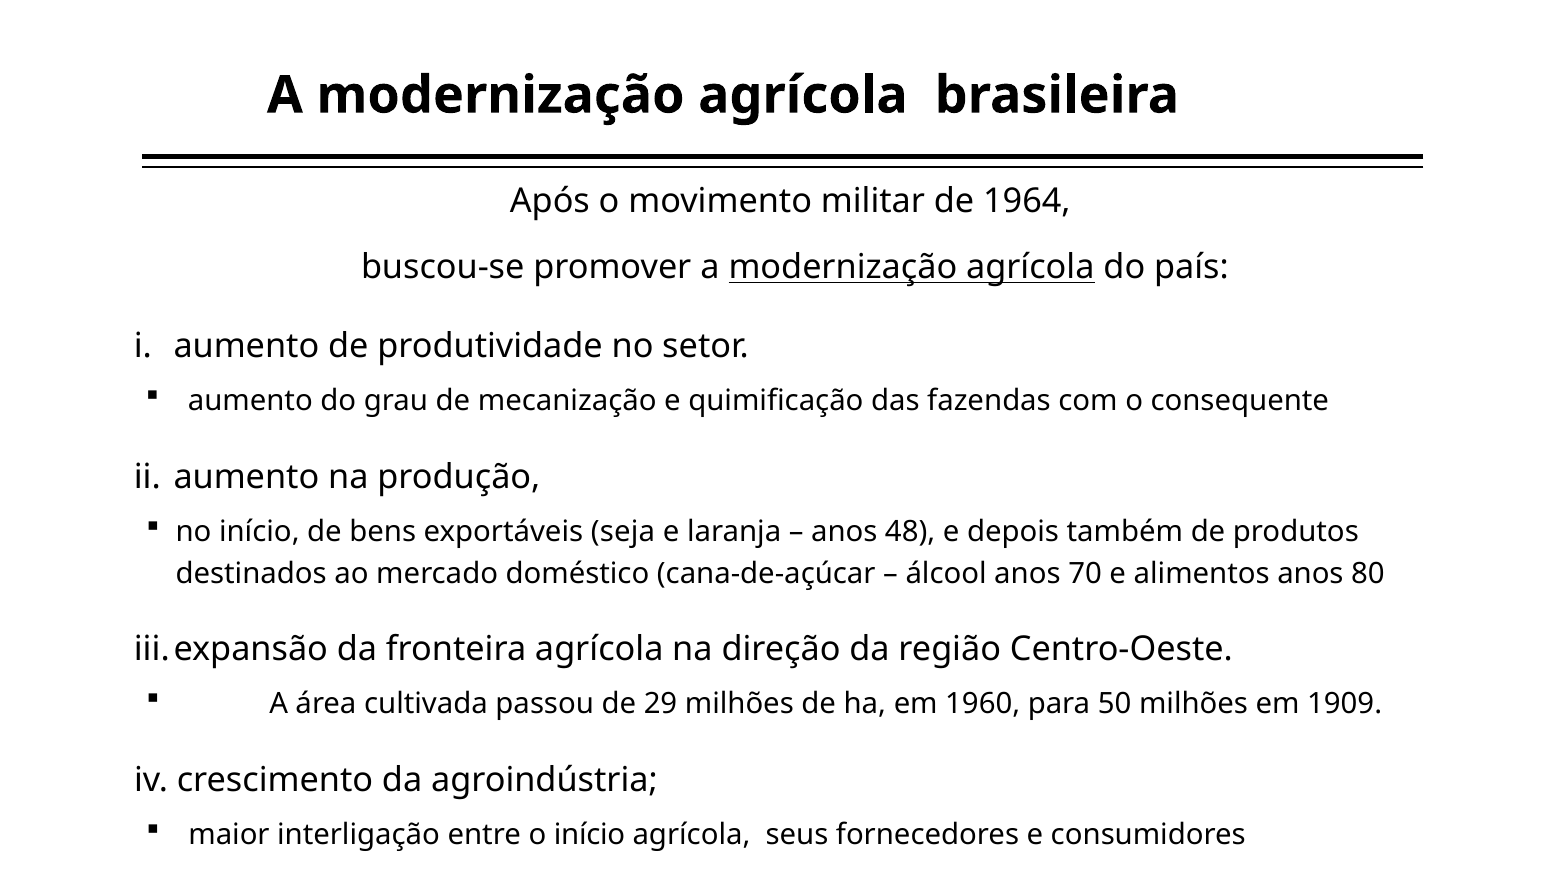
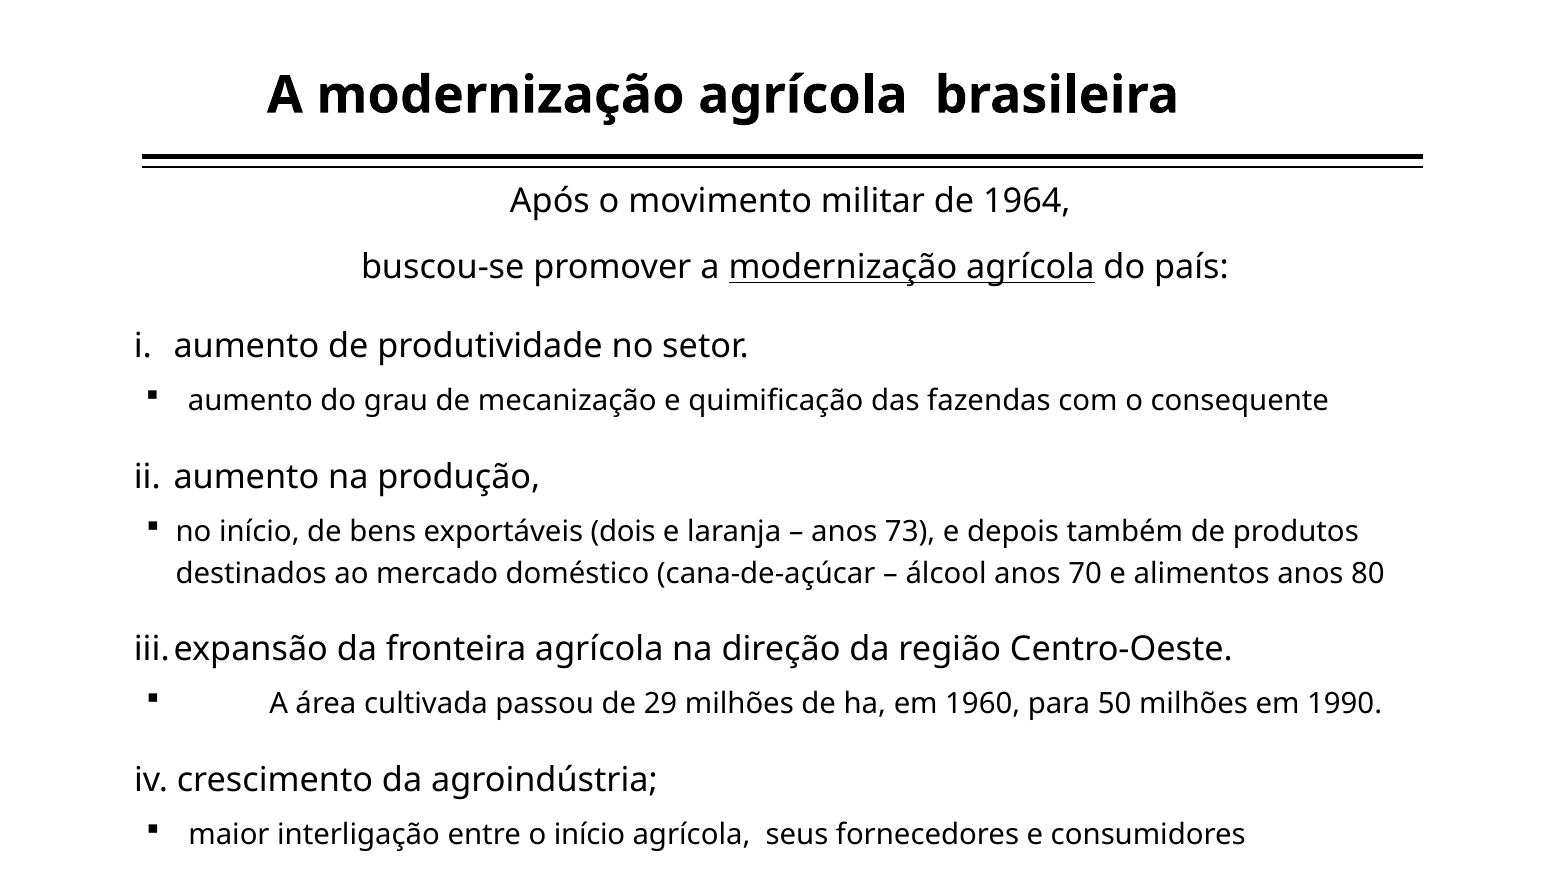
seja: seja -> dois
48: 48 -> 73
1909: 1909 -> 1990
